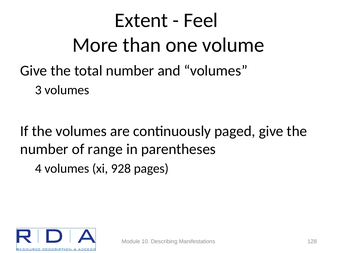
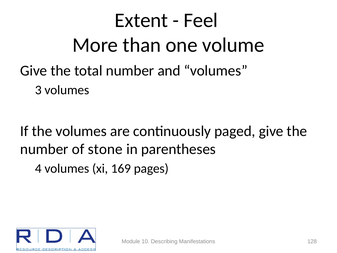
range: range -> stone
928: 928 -> 169
